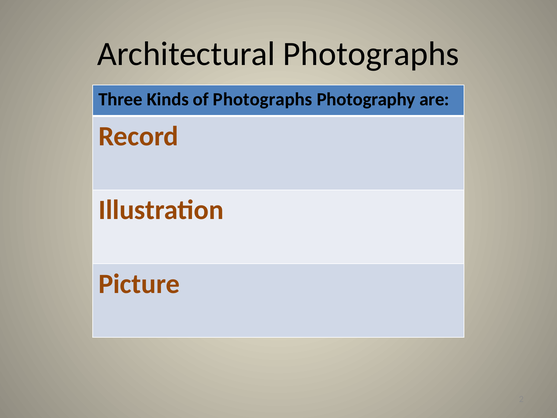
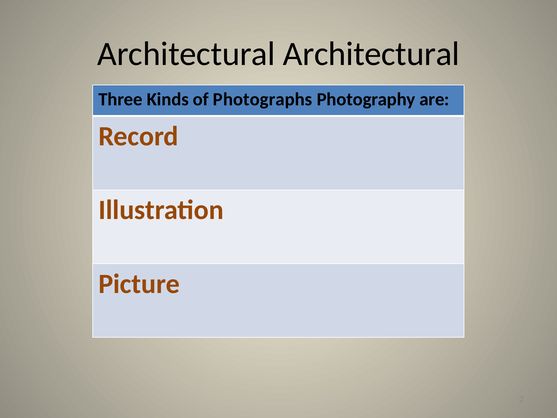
Architectural Photographs: Photographs -> Architectural
